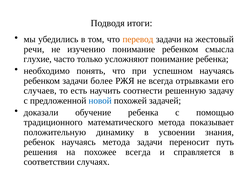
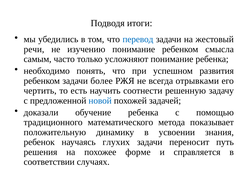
перевод colour: orange -> blue
глухие: глухие -> самым
успешном научаясь: научаясь -> развития
случаев: случаев -> чертить
научаясь метода: метода -> глухих
похожее всегда: всегда -> форме
